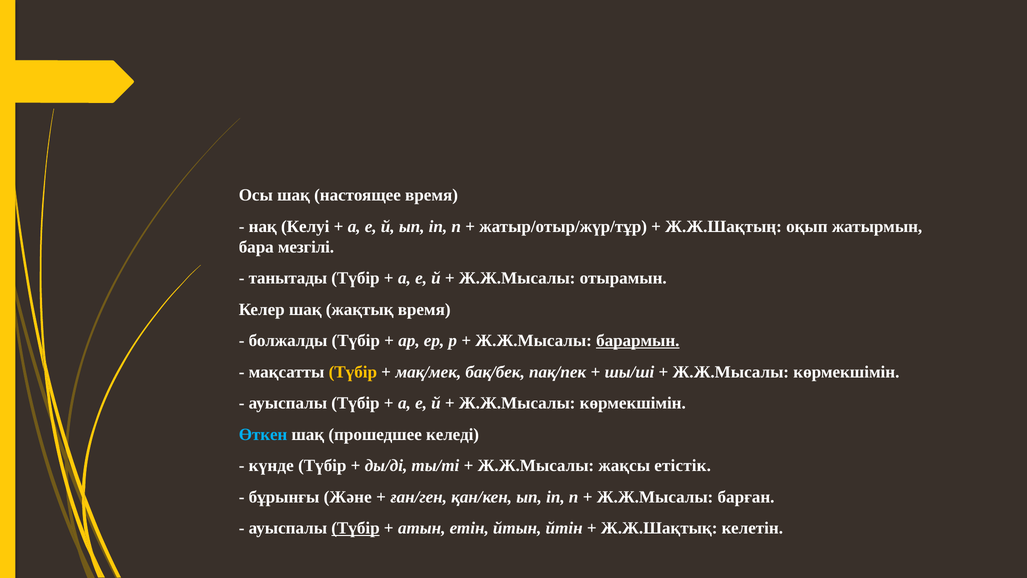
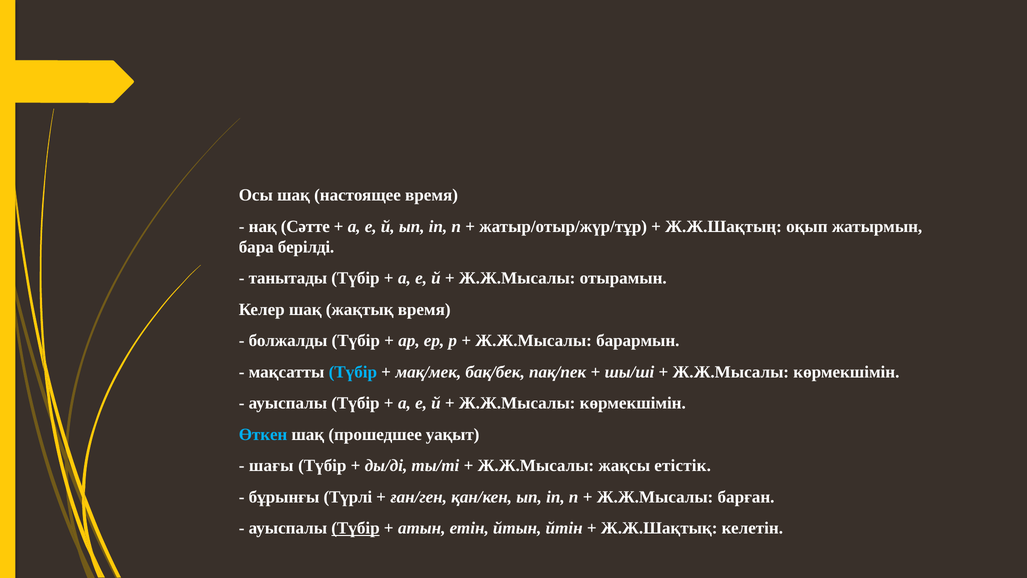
Келуі: Келуі -> Сәтте
мезгілі: мезгілі -> берілді
барармын underline: present -> none
Түбір at (353, 372) colour: yellow -> light blue
келеді: келеді -> уақыт
күнде: күнде -> шағы
Және: Және -> Түрлі
